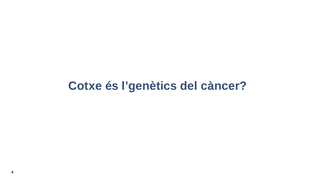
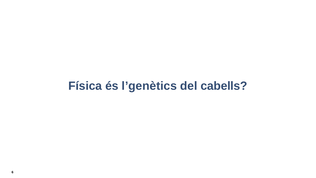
Cotxe: Cotxe -> Física
càncer: càncer -> cabells
